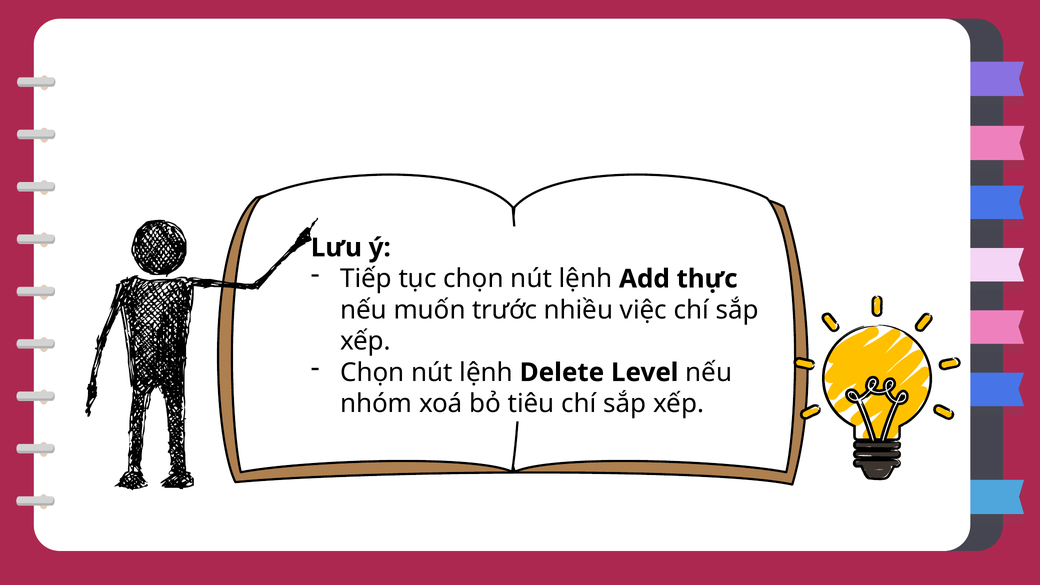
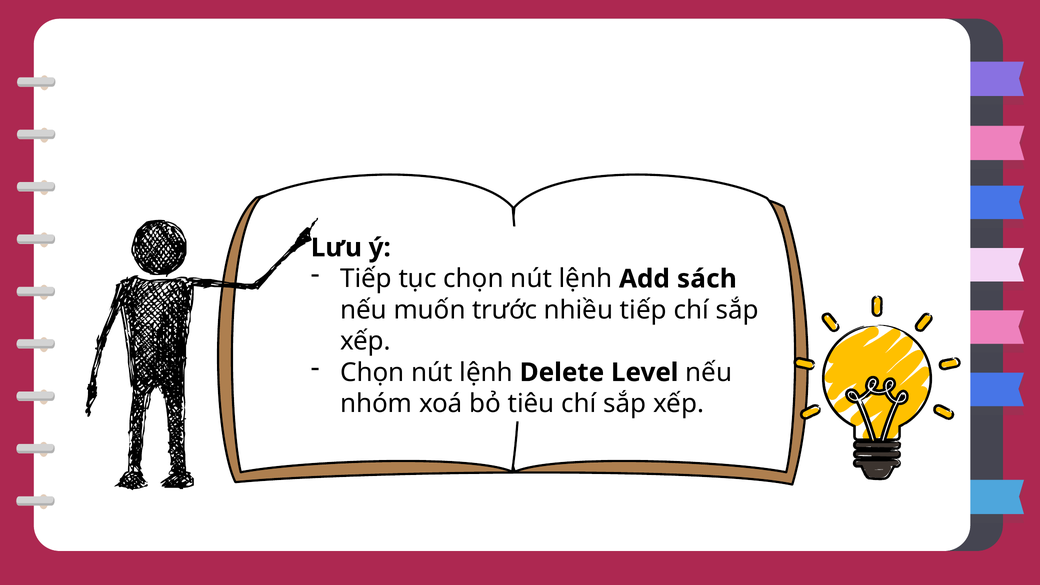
thực: thực -> sách
nhiều việc: việc -> tiếp
